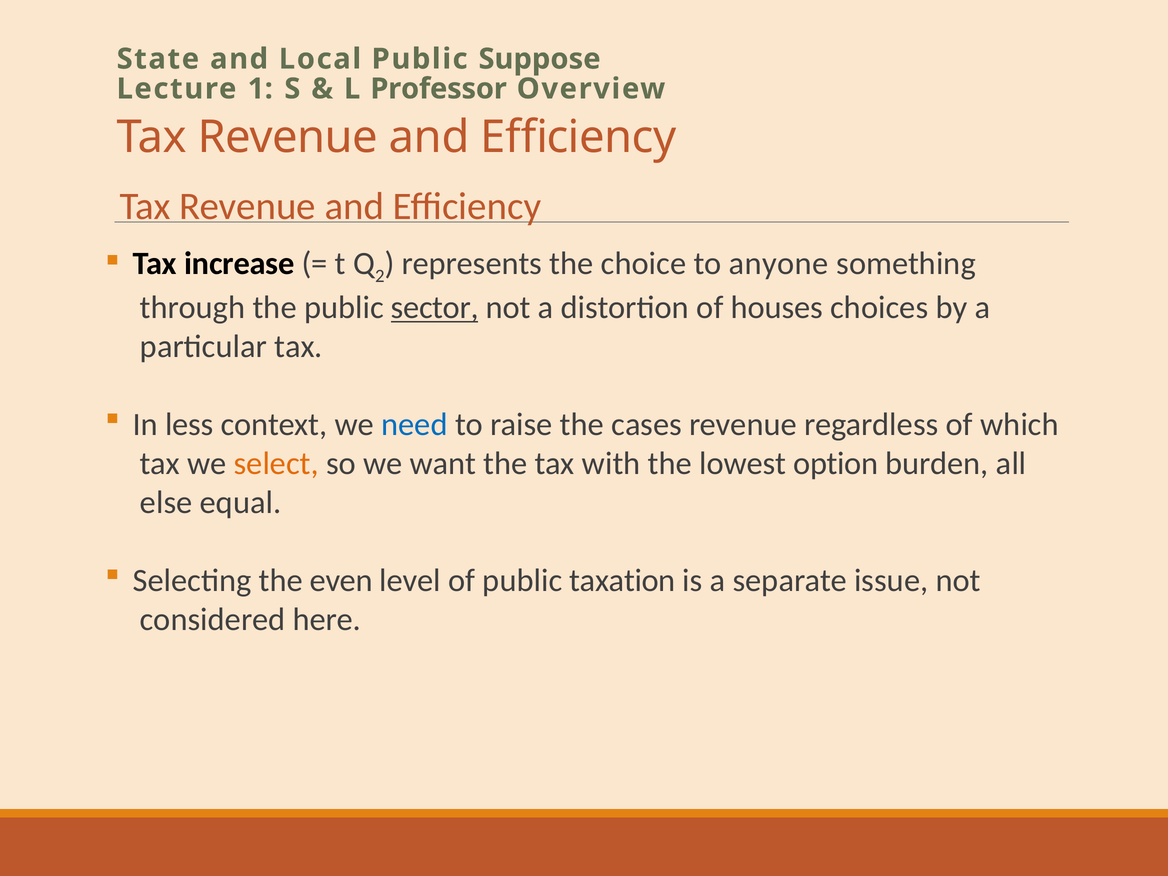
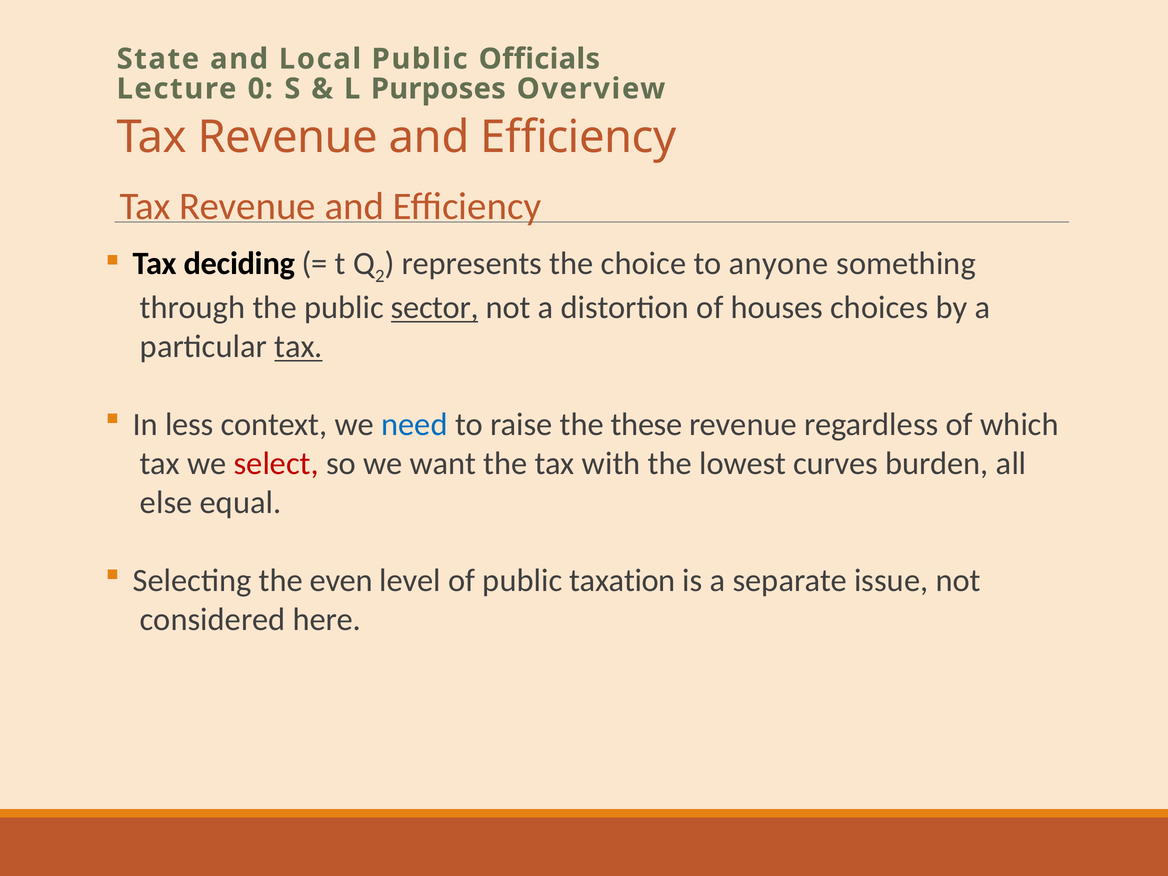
Suppose: Suppose -> Officials
1: 1 -> 0
Professor: Professor -> Purposes
increase: increase -> deciding
tax at (299, 347) underline: none -> present
cases: cases -> these
select colour: orange -> red
option: option -> curves
